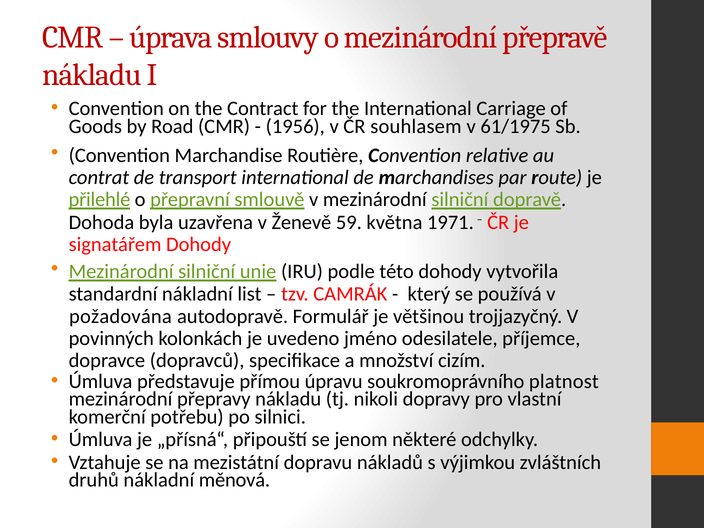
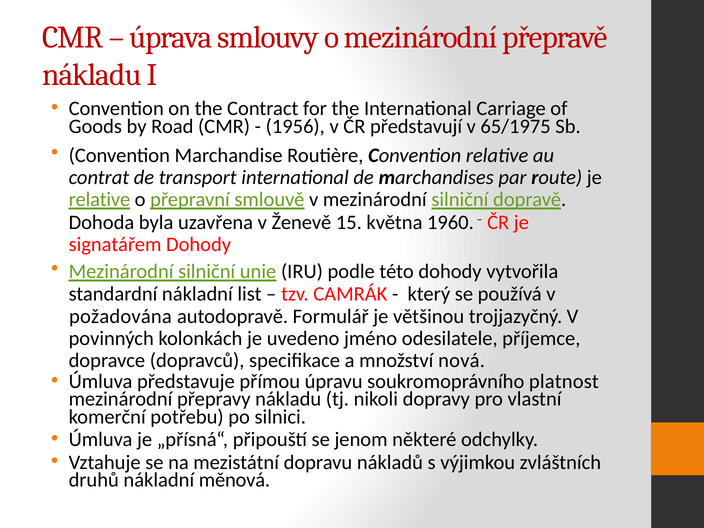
souhlasem: souhlasem -> představují
61/1975: 61/1975 -> 65/1975
přilehlé at (99, 200): přilehlé -> relative
59: 59 -> 15
1971: 1971 -> 1960
cizím: cizím -> nová
